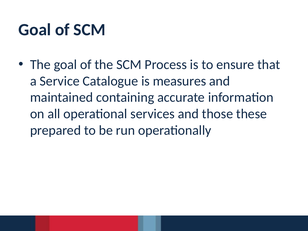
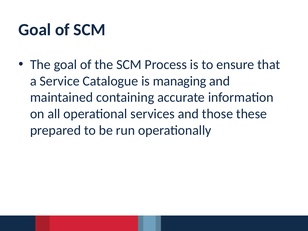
measures: measures -> managing
